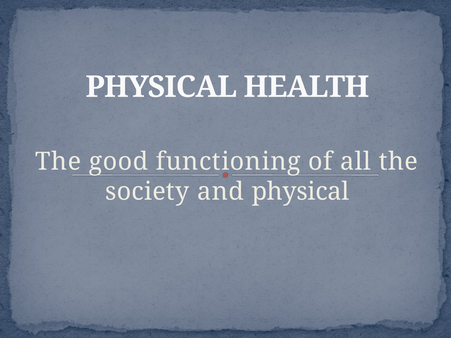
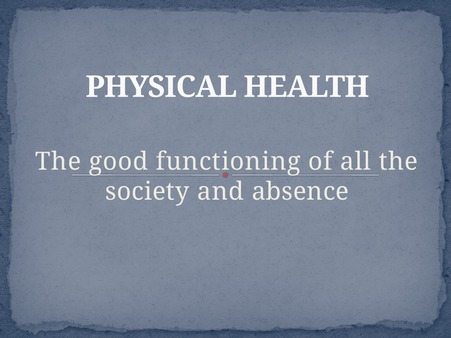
and physical: physical -> absence
